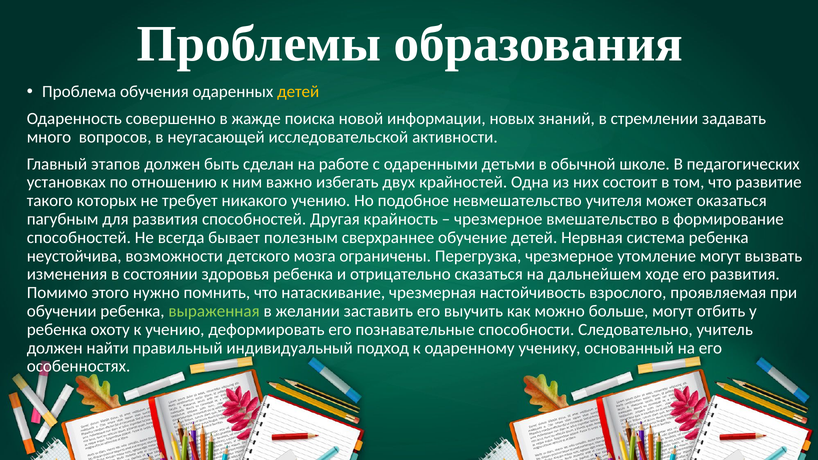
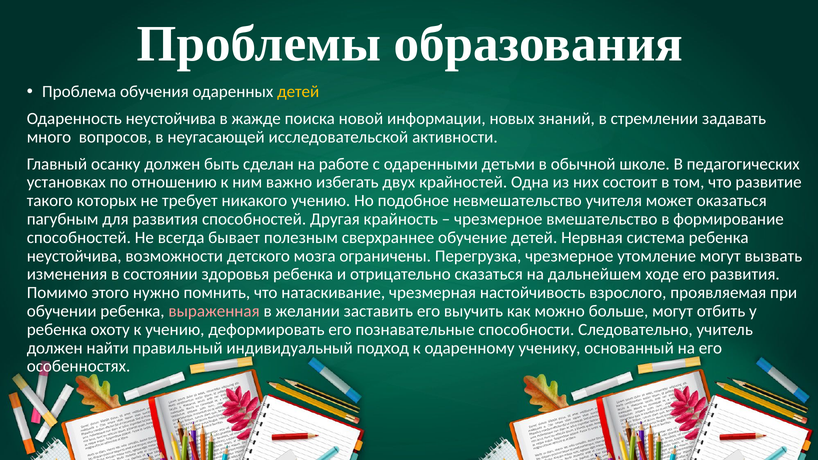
Одаренность совершенно: совершенно -> неустойчива
этапов: этапов -> осанку
выраженная colour: light green -> pink
